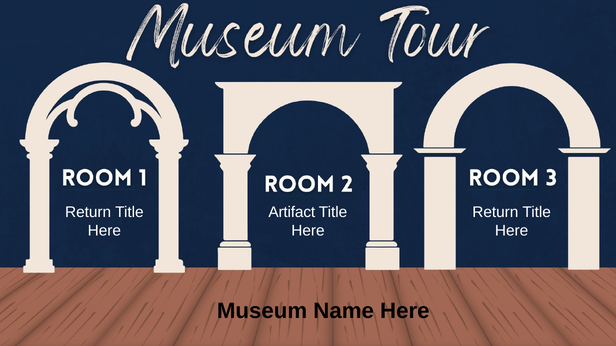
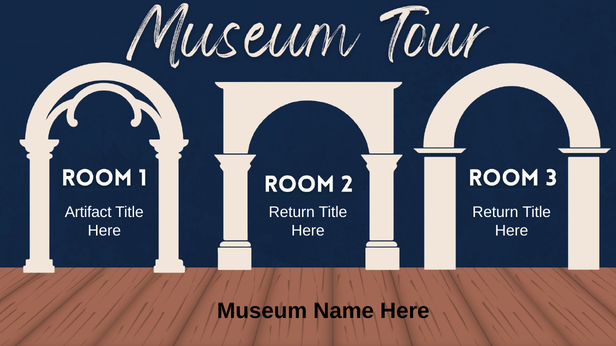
Return at (88, 212): Return -> Artifact
Artifact at (292, 212): Artifact -> Return
